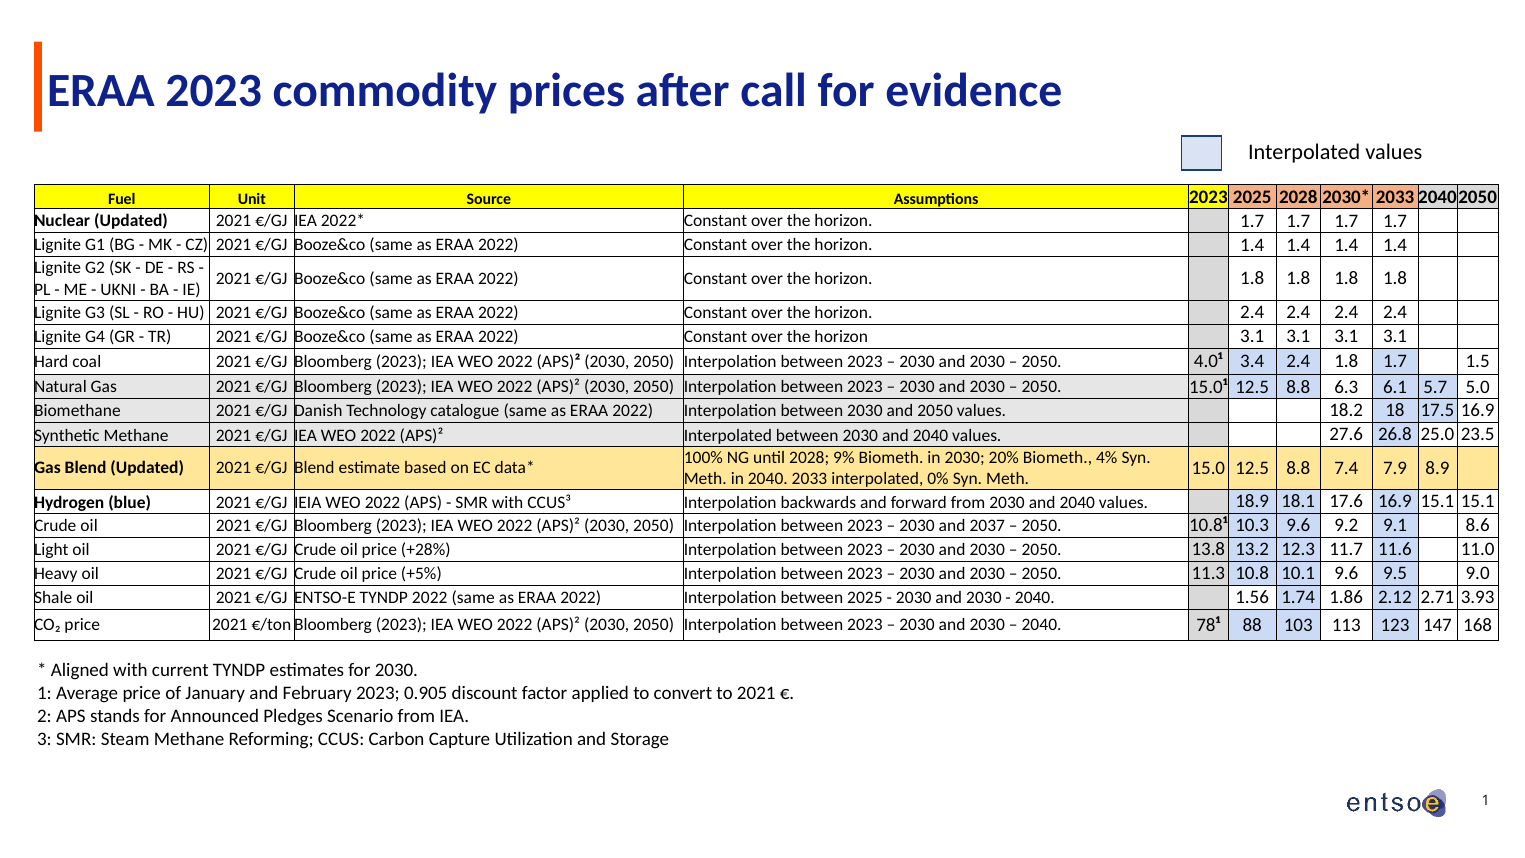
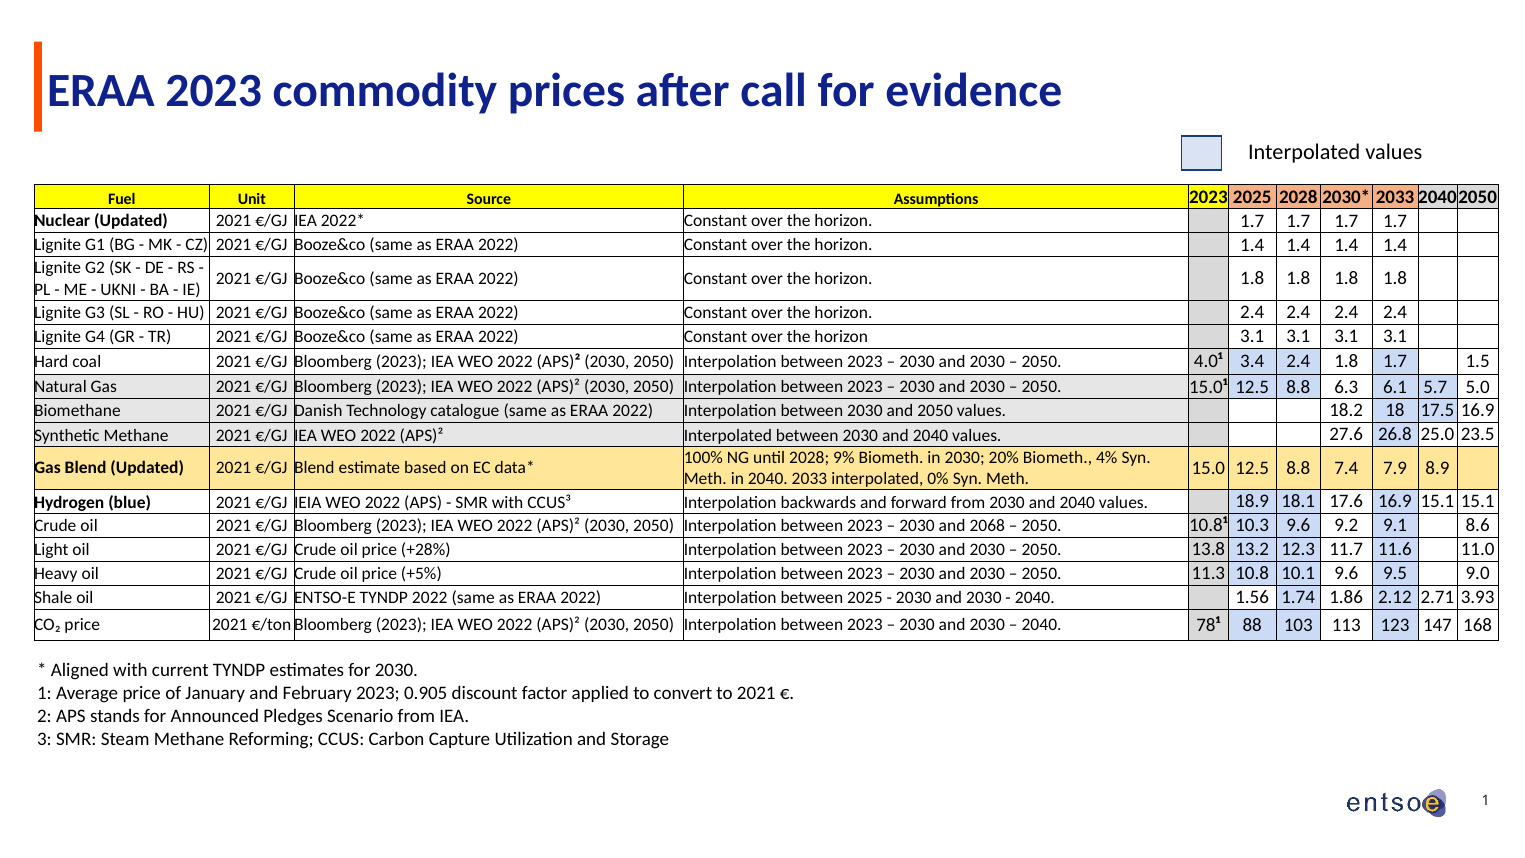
2037: 2037 -> 2068
